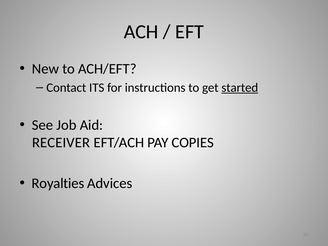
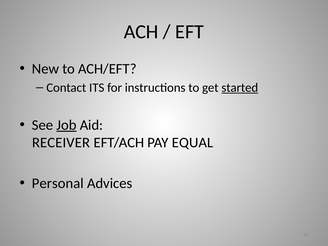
Job underline: none -> present
COPIES: COPIES -> EQUAL
Royalties: Royalties -> Personal
